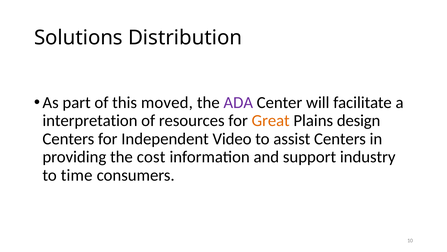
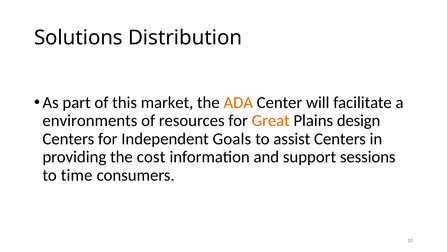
moved: moved -> market
ADA colour: purple -> orange
interpretation: interpretation -> environments
Video: Video -> Goals
industry: industry -> sessions
